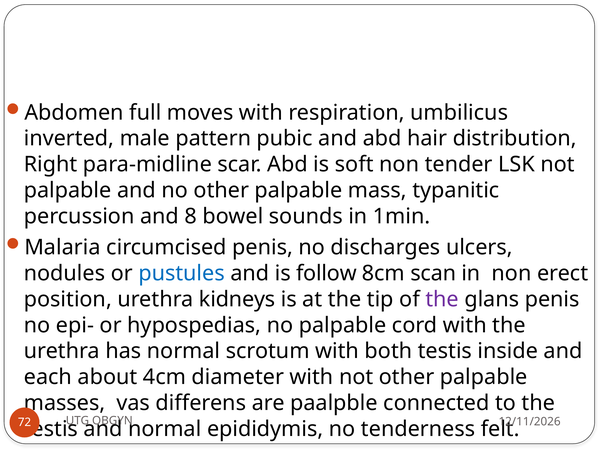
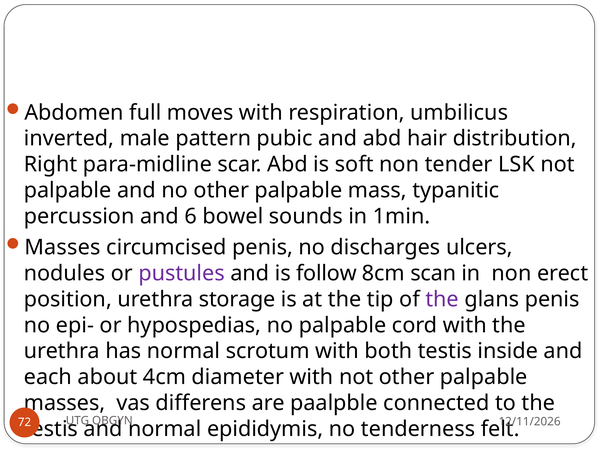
8: 8 -> 6
Malaria at (63, 247): Malaria -> Masses
pustules colour: blue -> purple
kidneys: kidneys -> storage
